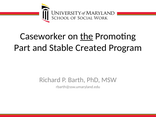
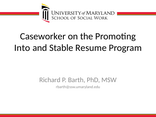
the underline: present -> none
Part: Part -> Into
Created: Created -> Resume
